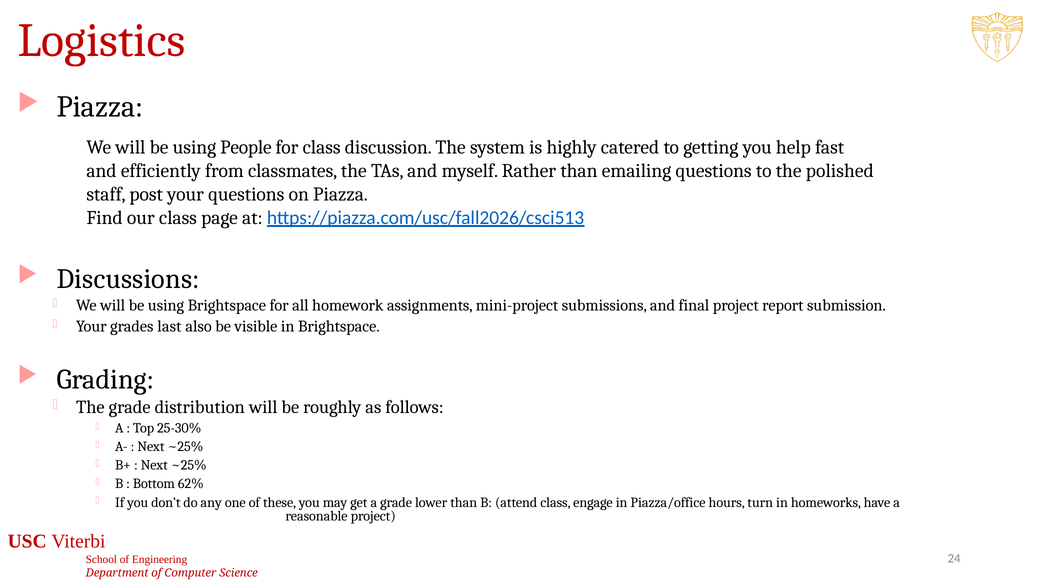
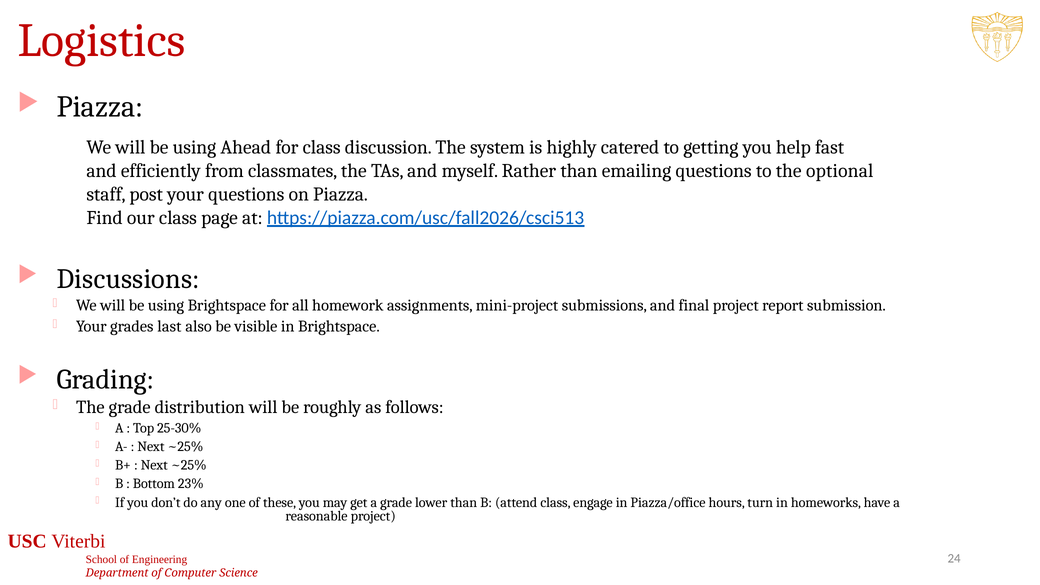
People: People -> Ahead
polished: polished -> optional
62%: 62% -> 23%
